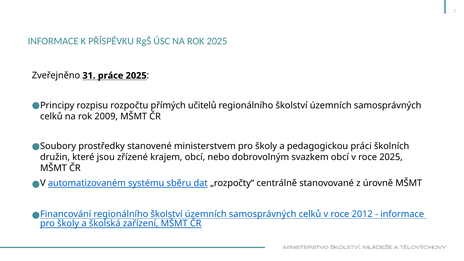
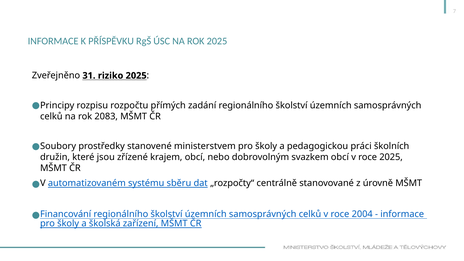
práce: práce -> riziko
učitelů: učitelů -> zadání
2009: 2009 -> 2083
2012: 2012 -> 2004
